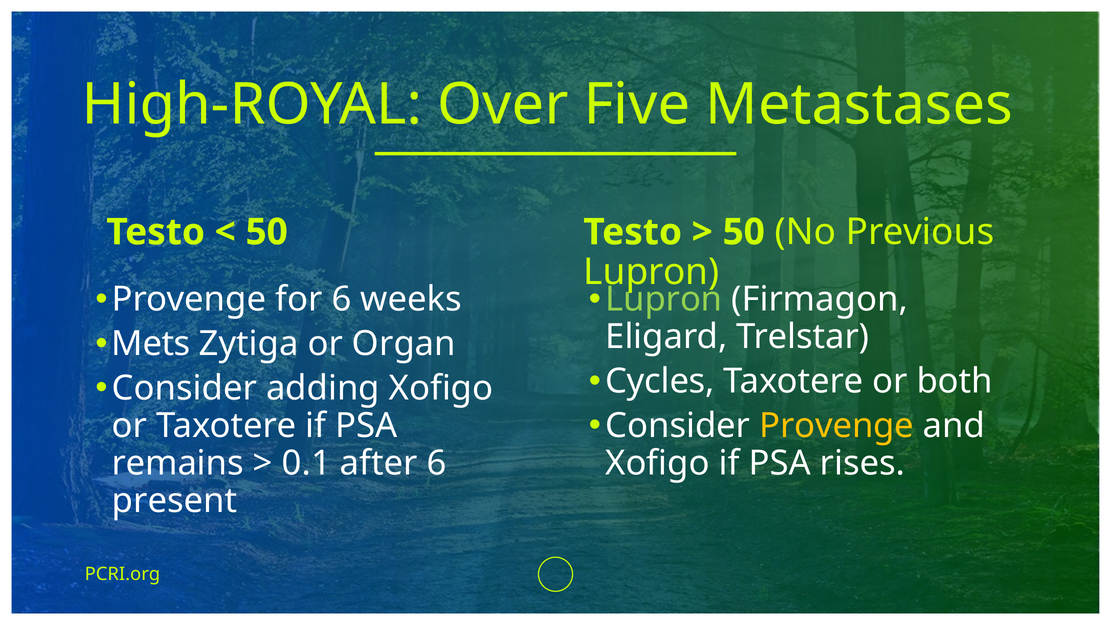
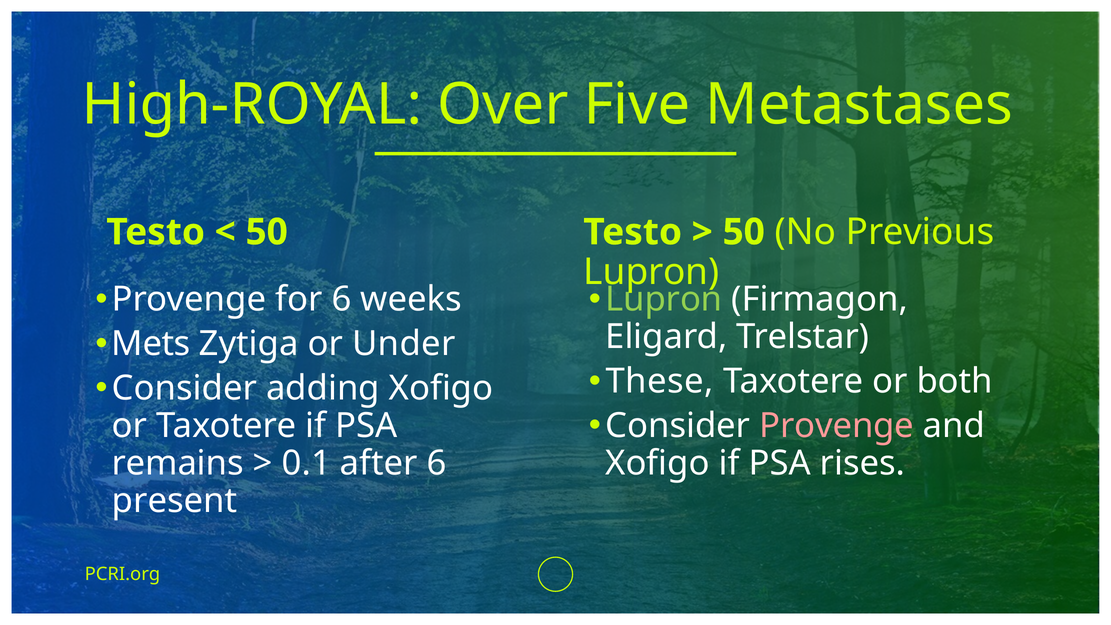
Organ: Organ -> Under
Cycles: Cycles -> These
Provenge at (837, 426) colour: yellow -> pink
